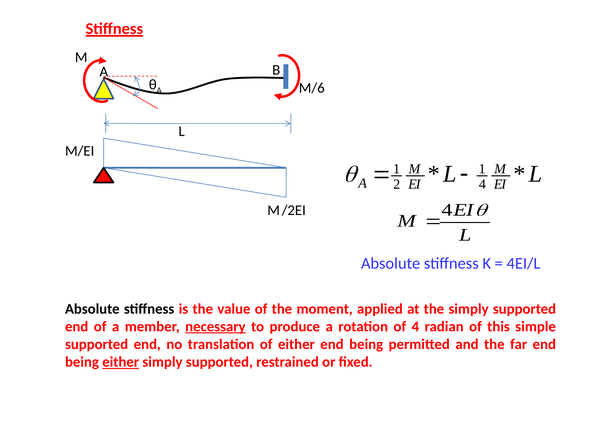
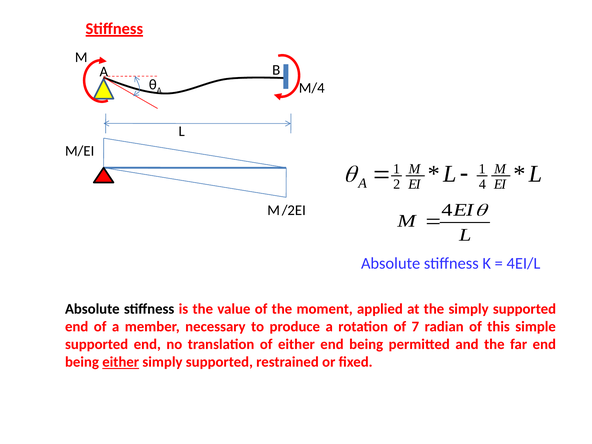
M/6: M/6 -> M/4
necessary underline: present -> none
of 4: 4 -> 7
